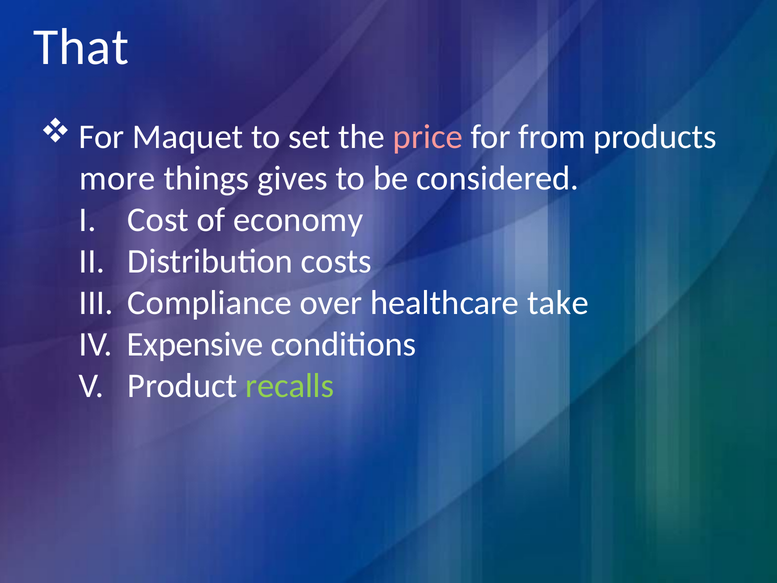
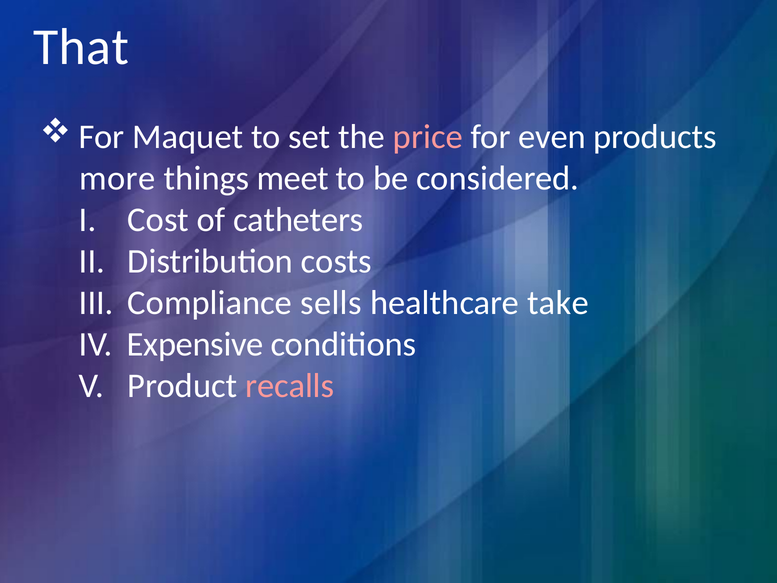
from: from -> even
gives: gives -> meet
economy: economy -> catheters
over: over -> sells
recalls colour: light green -> pink
